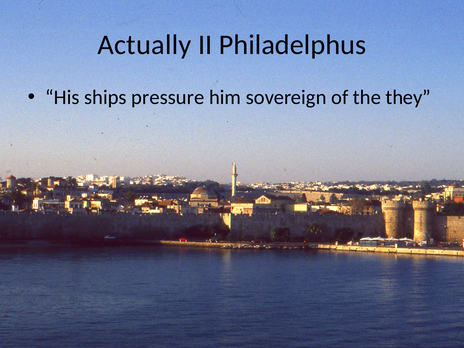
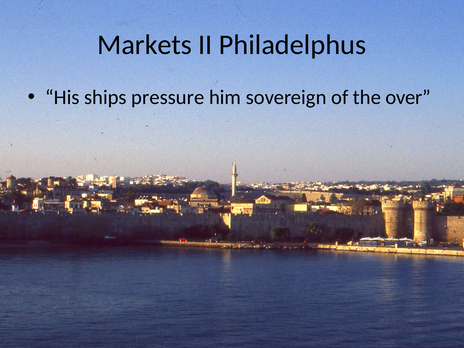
Actually: Actually -> Markets
they: they -> over
